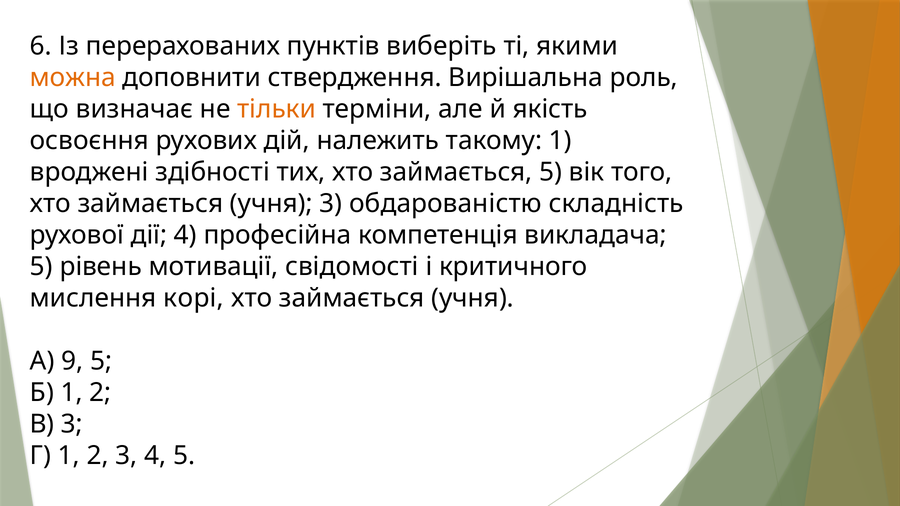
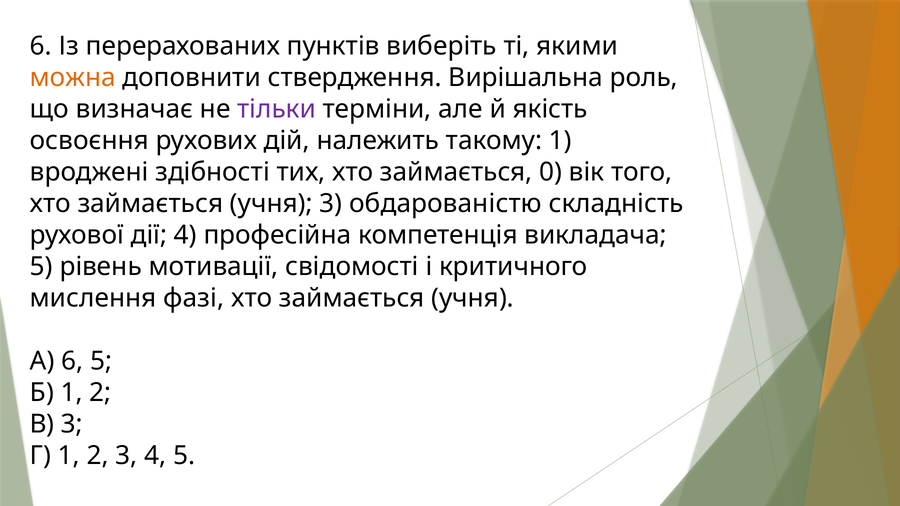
тільки colour: orange -> purple
займається 5: 5 -> 0
корі: корі -> фазі
А 9: 9 -> 6
